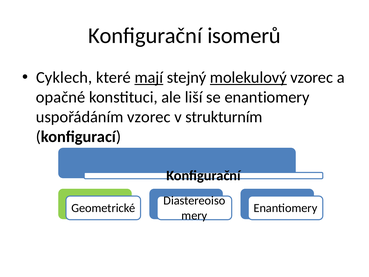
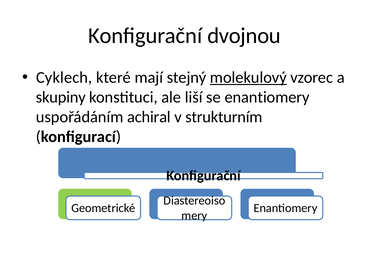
isomerů: isomerů -> dvojnou
mají underline: present -> none
opačné: opačné -> skupiny
uspořádáním vzorec: vzorec -> achiral
